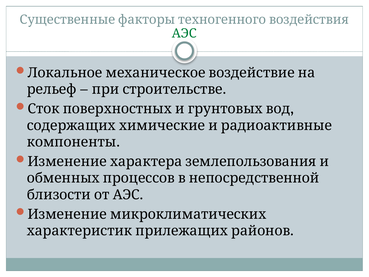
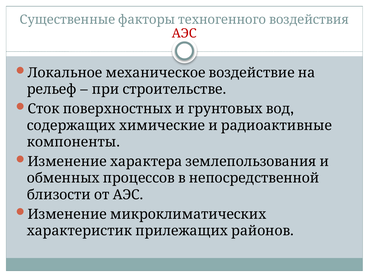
АЭС colour: green -> red
